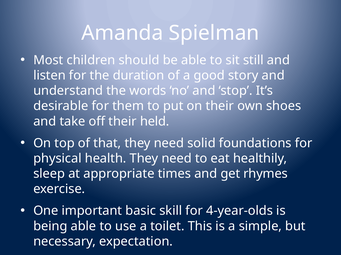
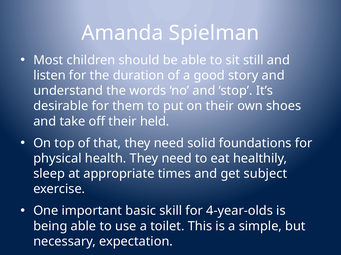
rhymes: rhymes -> subject
